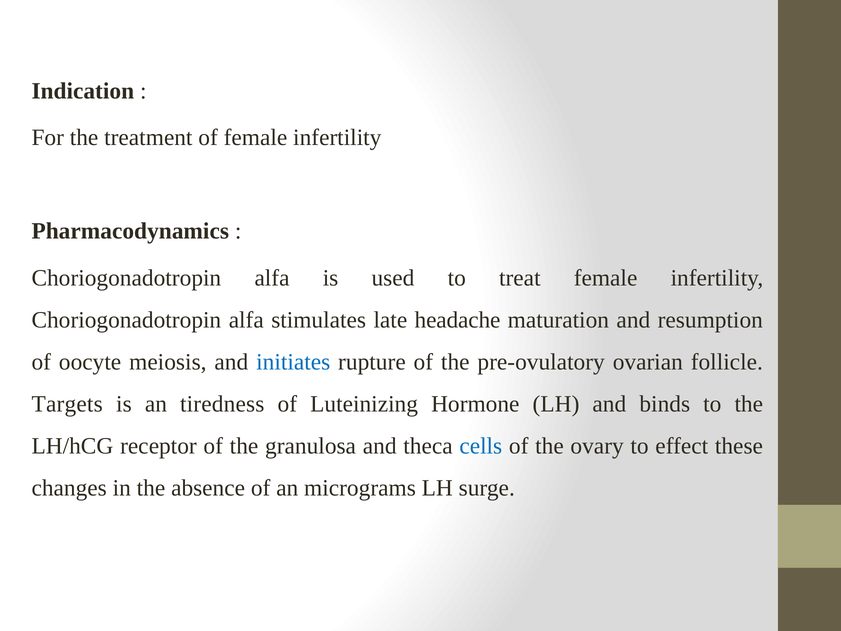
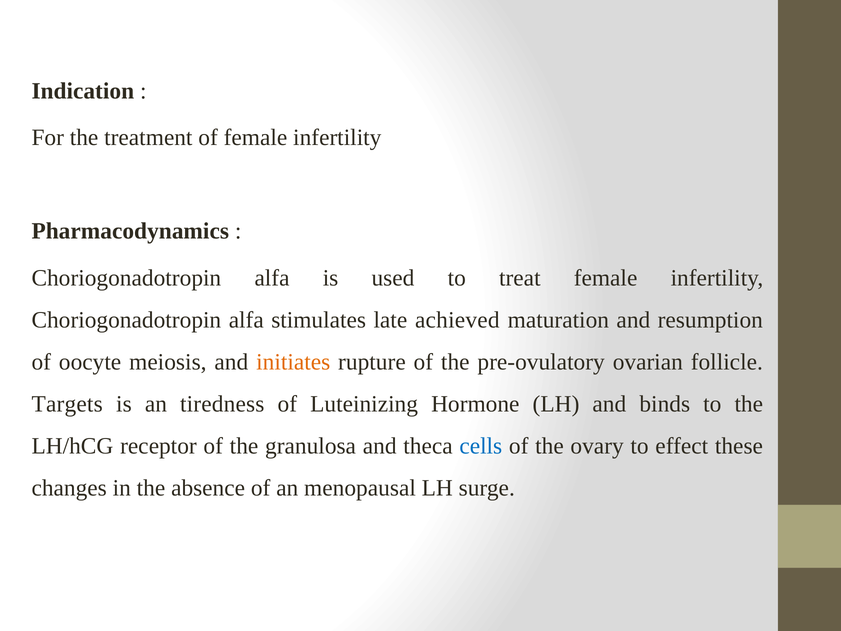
headache: headache -> achieved
initiates colour: blue -> orange
micrograms: micrograms -> menopausal
